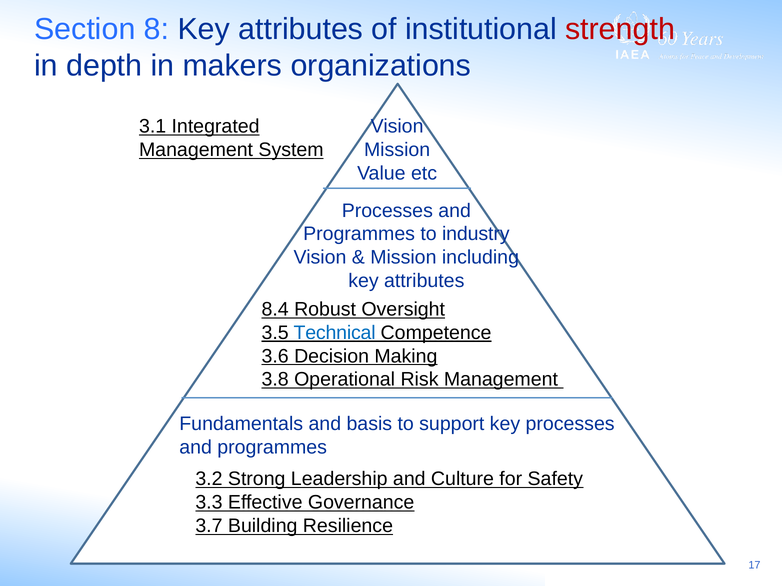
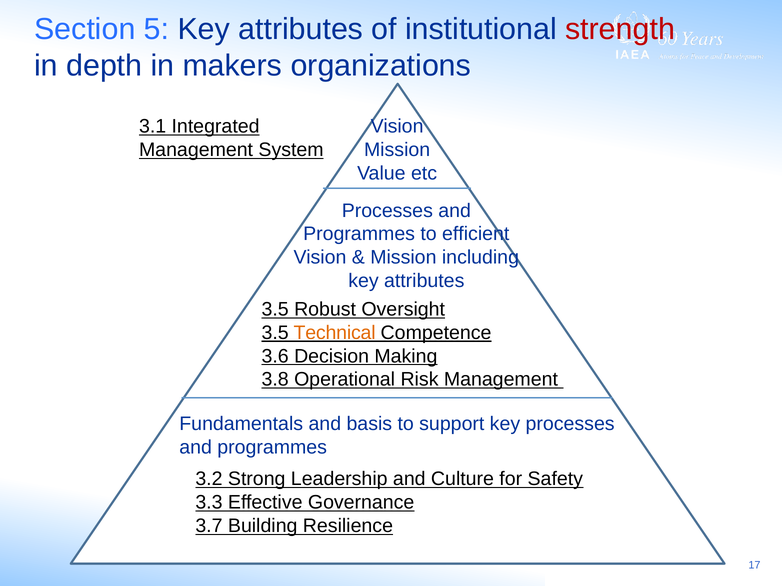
8: 8 -> 5
industry: industry -> efficient
8.4 at (275, 309): 8.4 -> 3.5
Technical colour: blue -> orange
